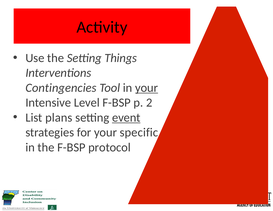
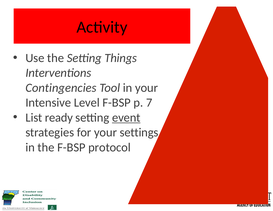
your at (147, 88) underline: present -> none
2: 2 -> 7
plans: plans -> ready
specific: specific -> settings
